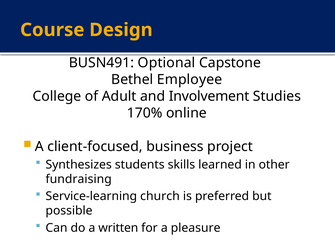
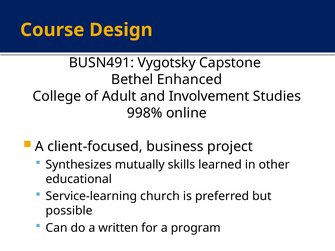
Optional: Optional -> Vygotsky
Employee: Employee -> Enhanced
170%: 170% -> 998%
students: students -> mutually
fundraising: fundraising -> educational
pleasure: pleasure -> program
